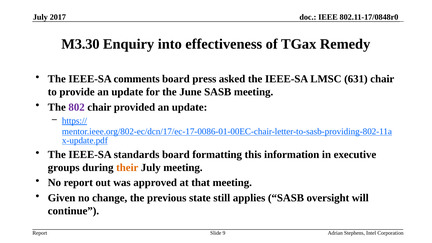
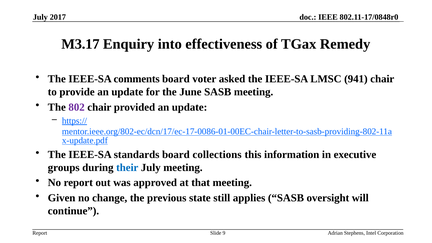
M3.30: M3.30 -> M3.17
press: press -> voter
631: 631 -> 941
formatting: formatting -> collections
their colour: orange -> blue
